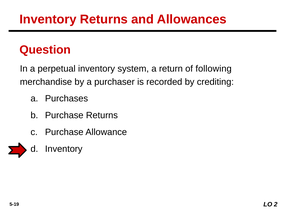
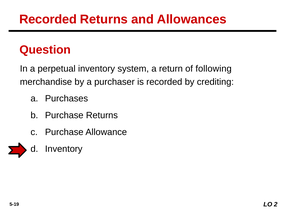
Inventory at (48, 19): Inventory -> Recorded
